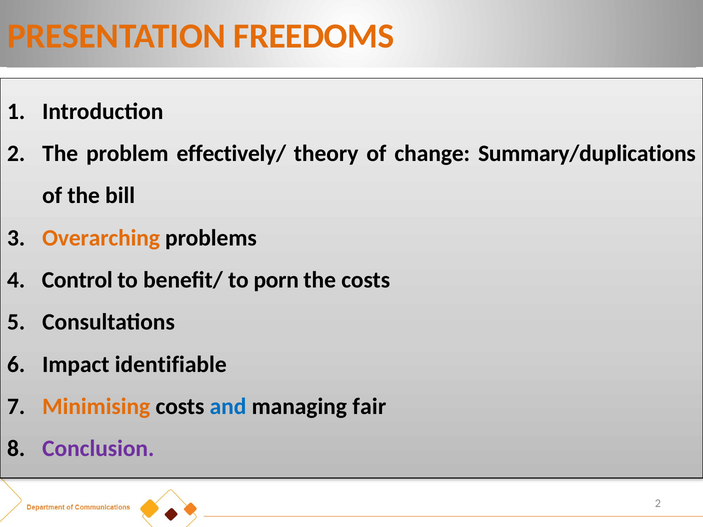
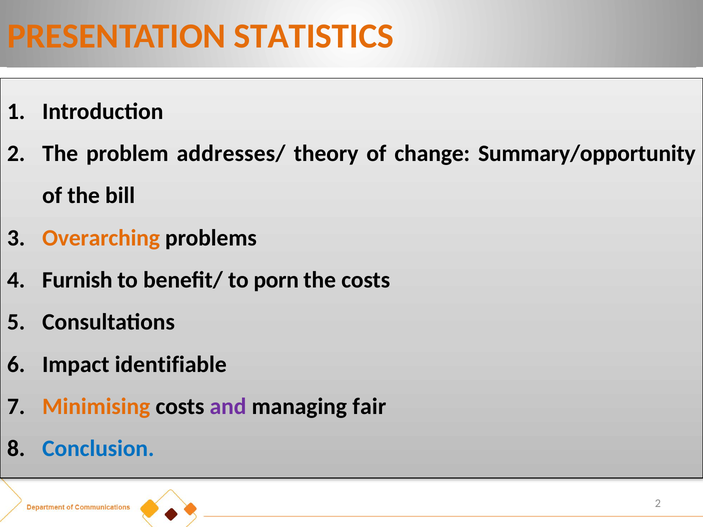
FREEDOMS: FREEDOMS -> STATISTICS
effectively/: effectively/ -> addresses/
Summary/duplications: Summary/duplications -> Summary/opportunity
Control: Control -> Furnish
and colour: blue -> purple
Conclusion colour: purple -> blue
